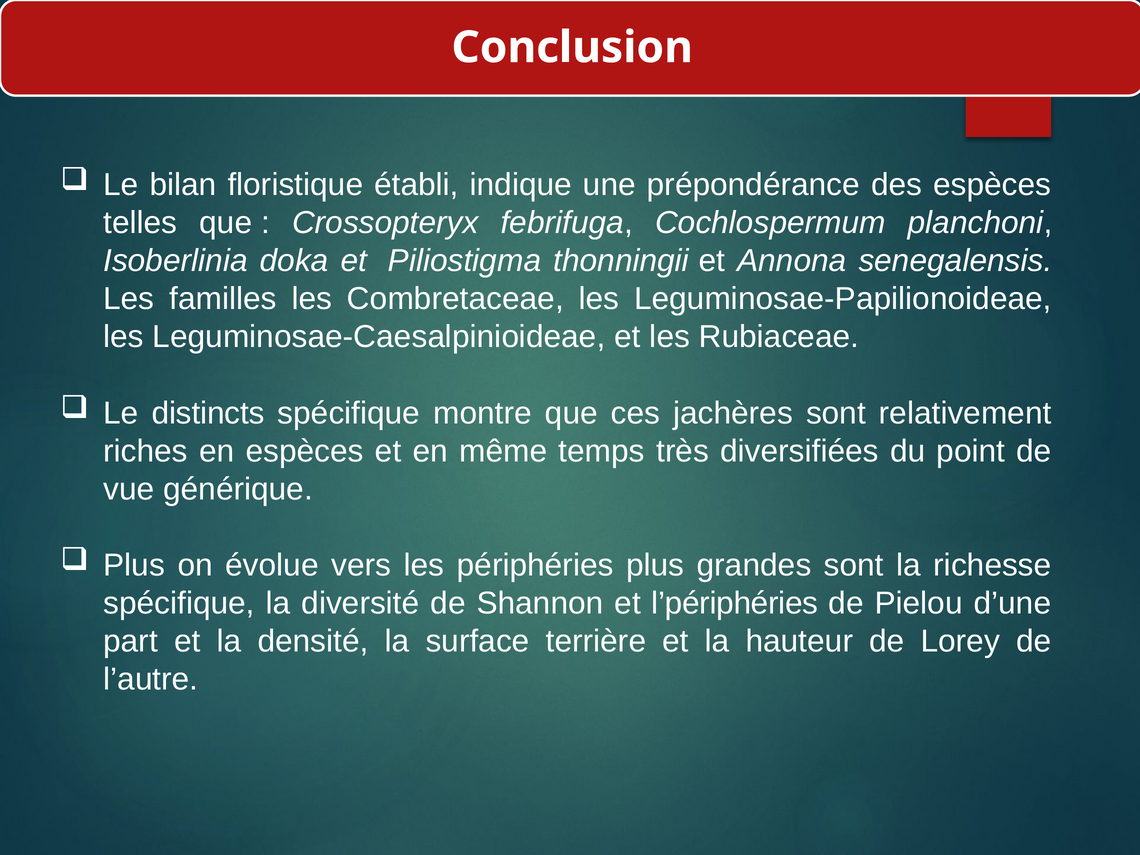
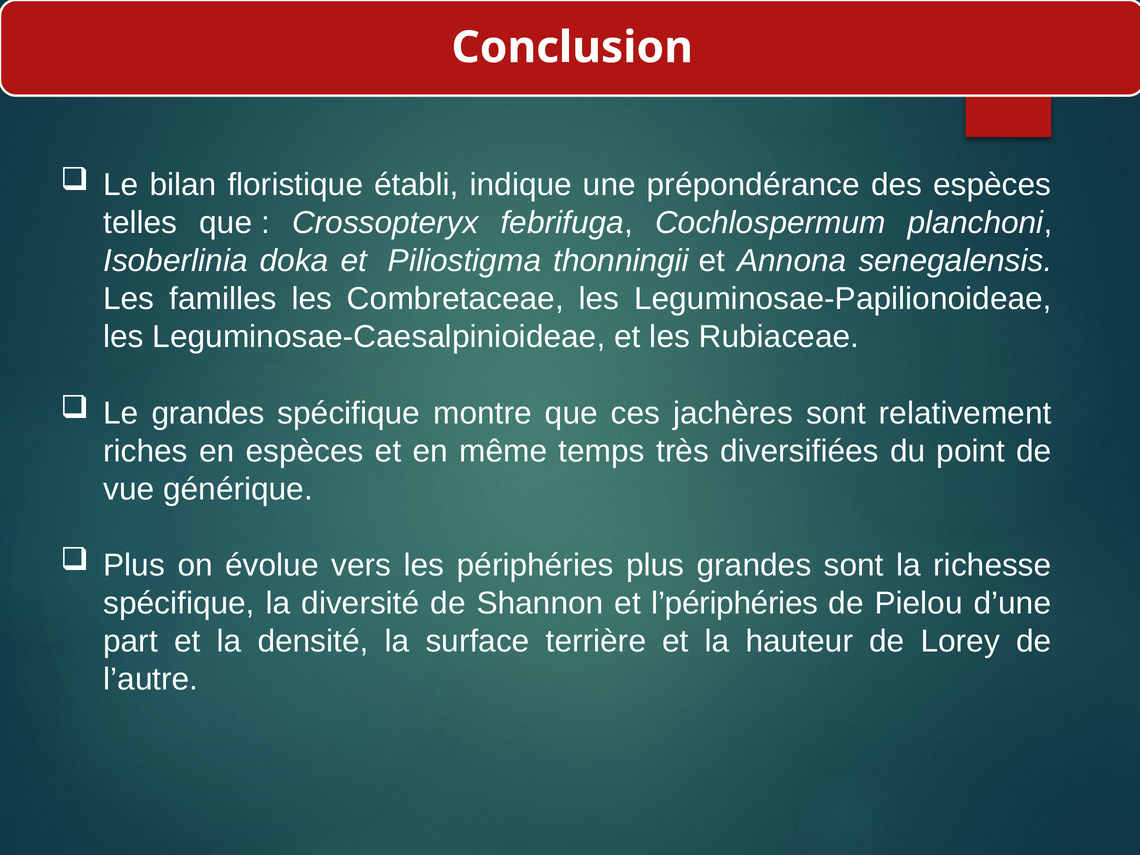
Le distincts: distincts -> grandes
